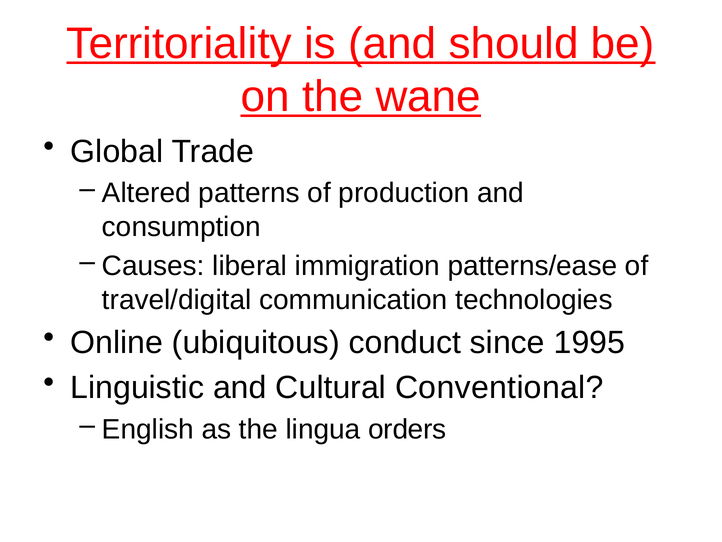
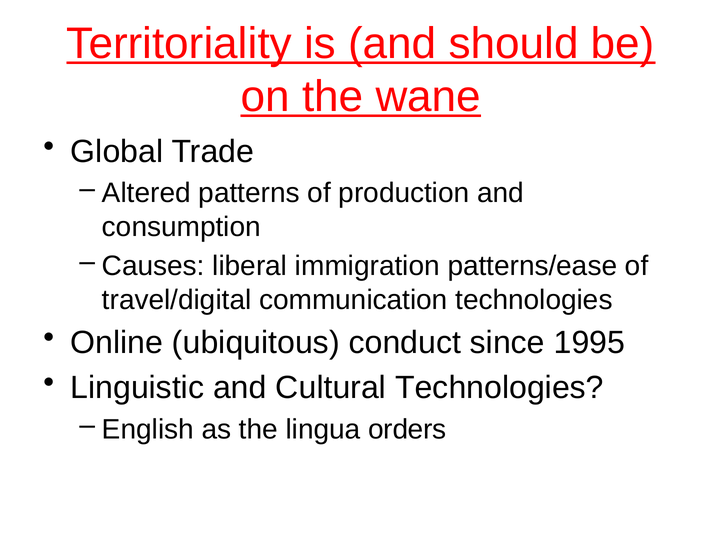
Cultural Conventional: Conventional -> Technologies
